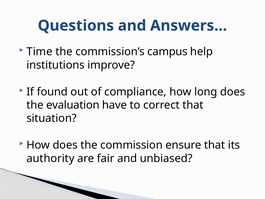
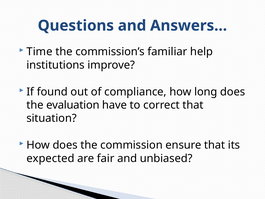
campus: campus -> familiar
authority: authority -> expected
